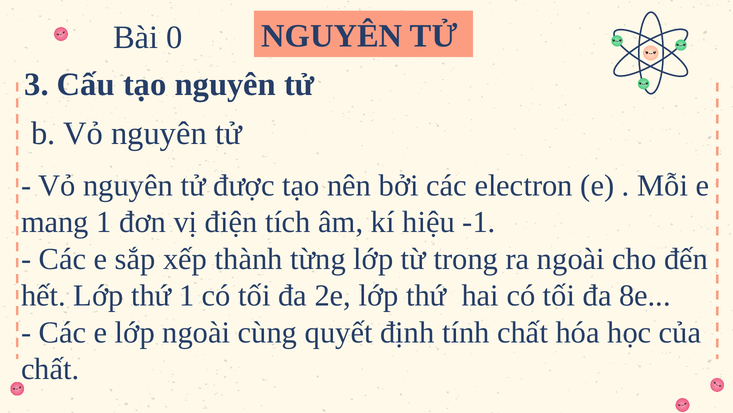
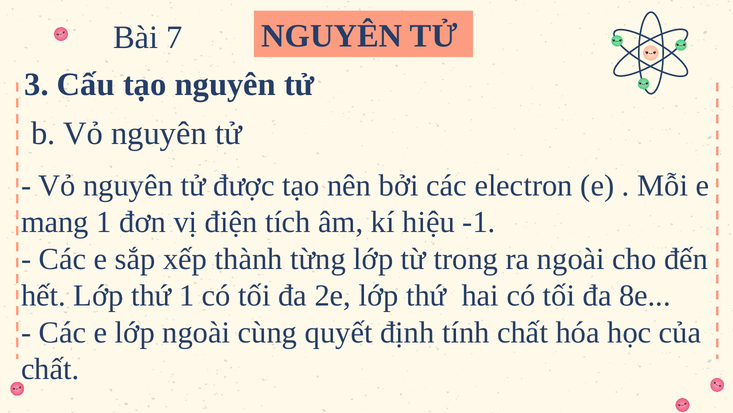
0: 0 -> 7
